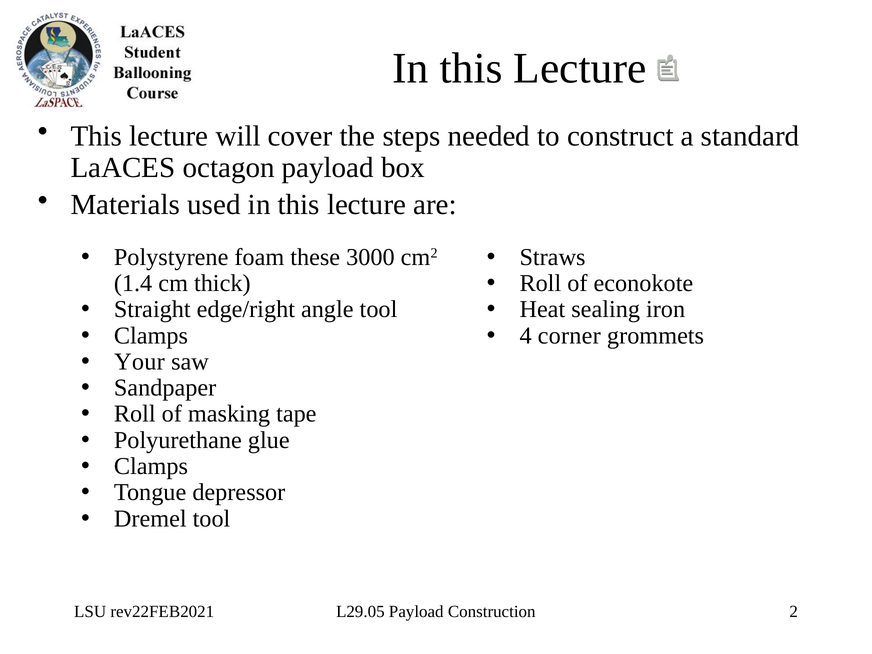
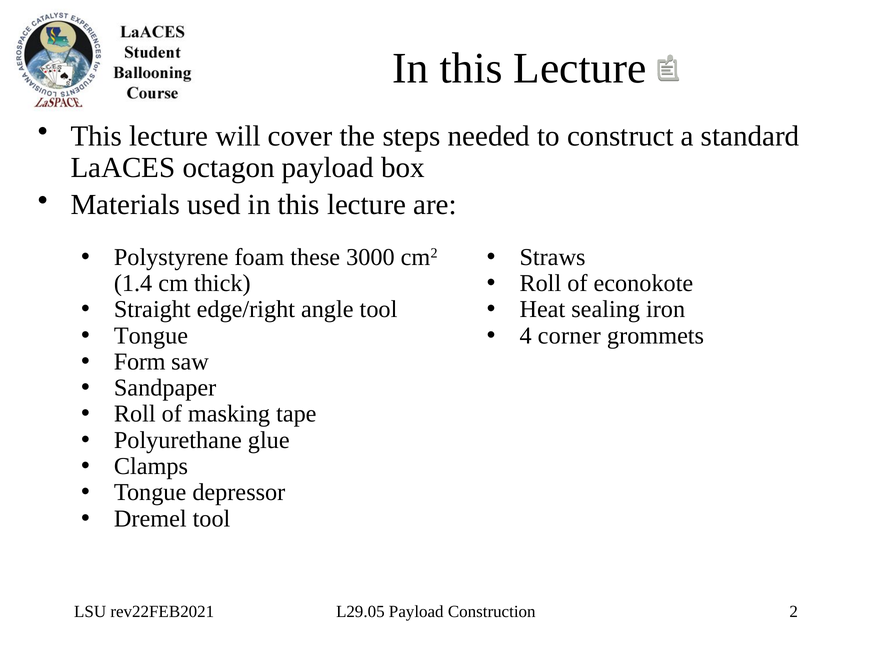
Clamps at (151, 336): Clamps -> Tongue
Your: Your -> Form
